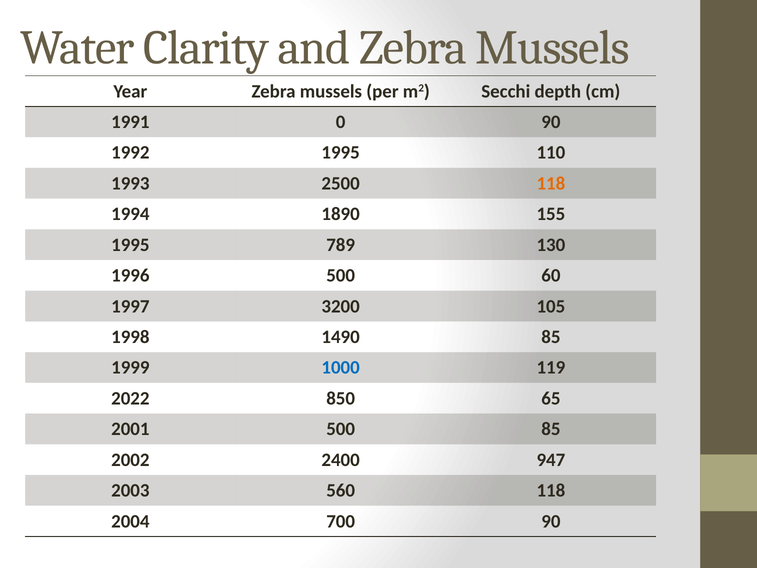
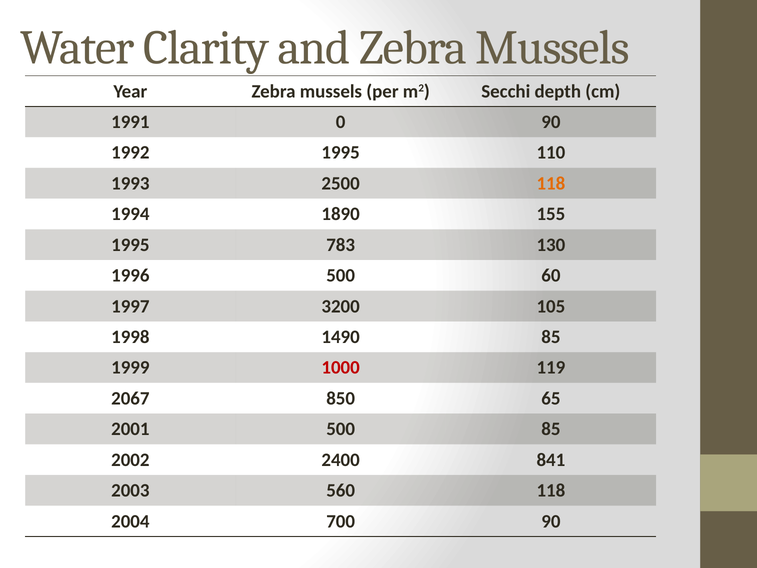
789: 789 -> 783
1000 colour: blue -> red
2022: 2022 -> 2067
947: 947 -> 841
